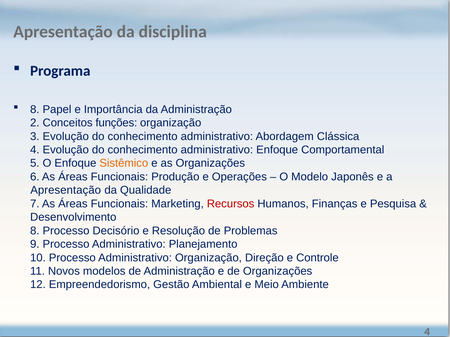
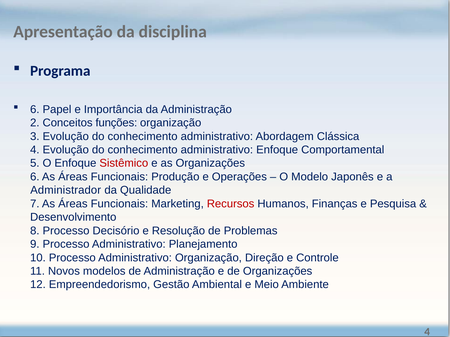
8 at (35, 110): 8 -> 6
Sistêmico colour: orange -> red
Apresentação at (66, 191): Apresentação -> Administrador
